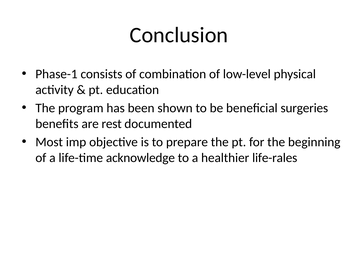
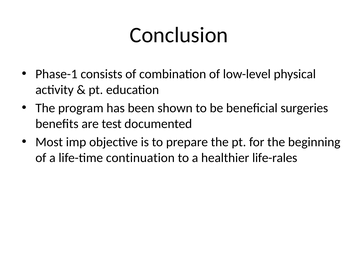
rest: rest -> test
acknowledge: acknowledge -> continuation
